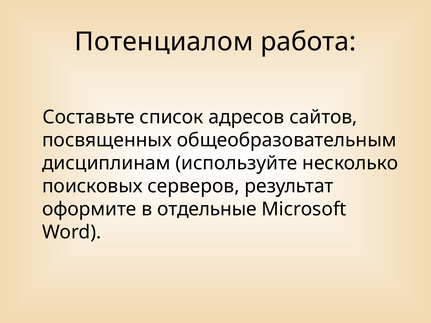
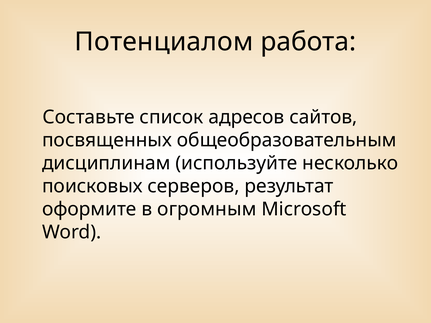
отдельные: отдельные -> огромным
